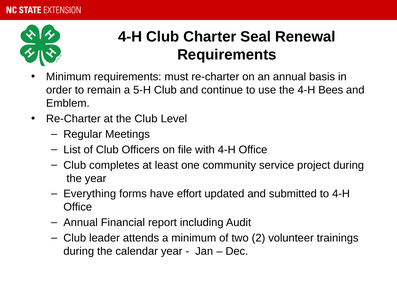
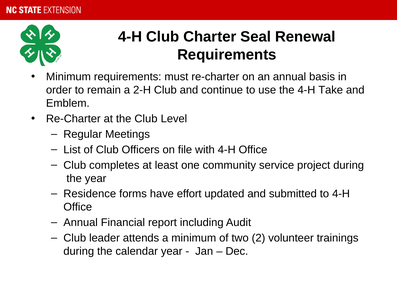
5-H: 5-H -> 2-H
Bees: Bees -> Take
Everything: Everything -> Residence
